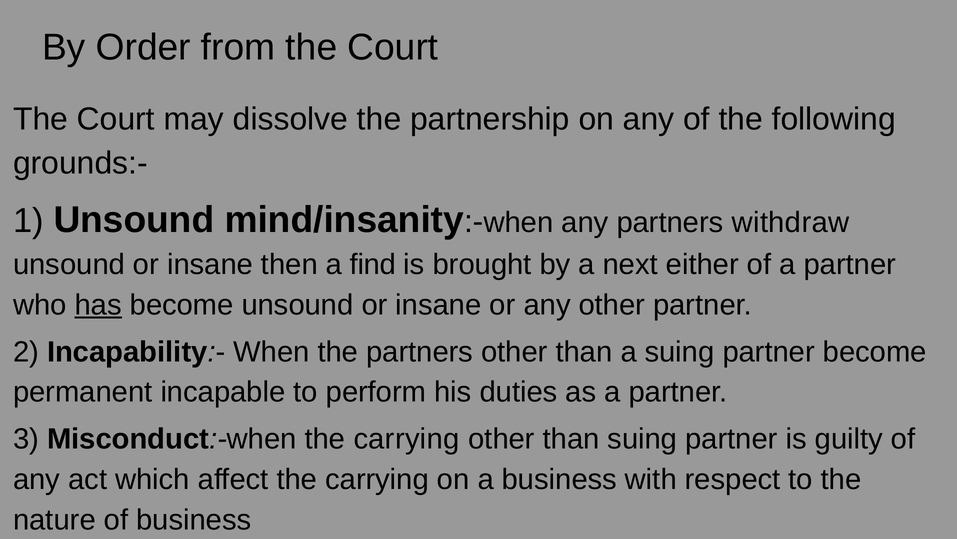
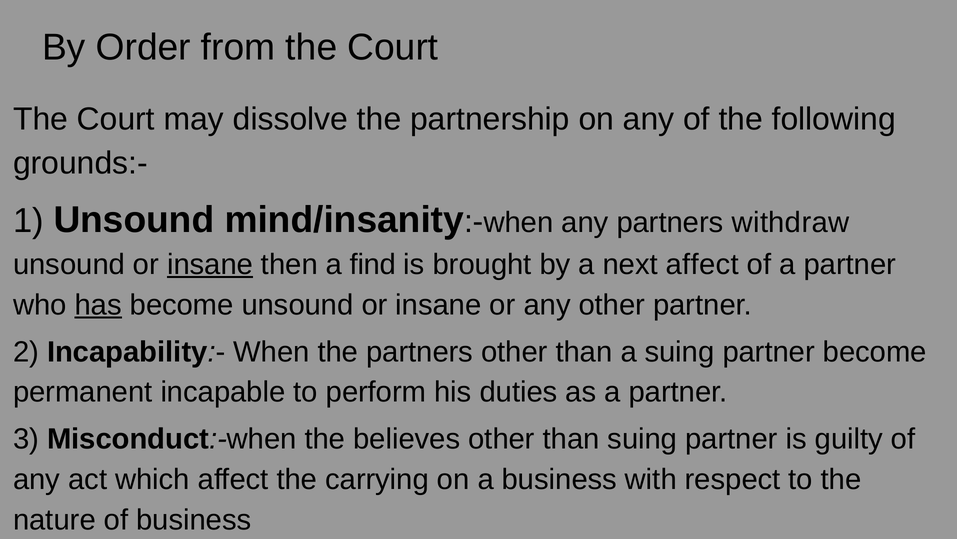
insane at (210, 264) underline: none -> present
next either: either -> affect
Misconduct:-when the carrying: carrying -> believes
